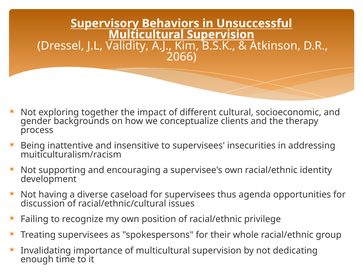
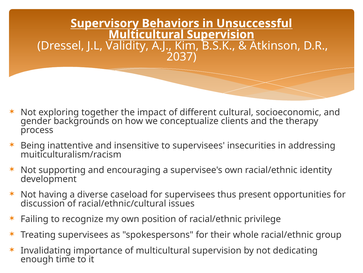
2066: 2066 -> 2037
agenda: agenda -> present
